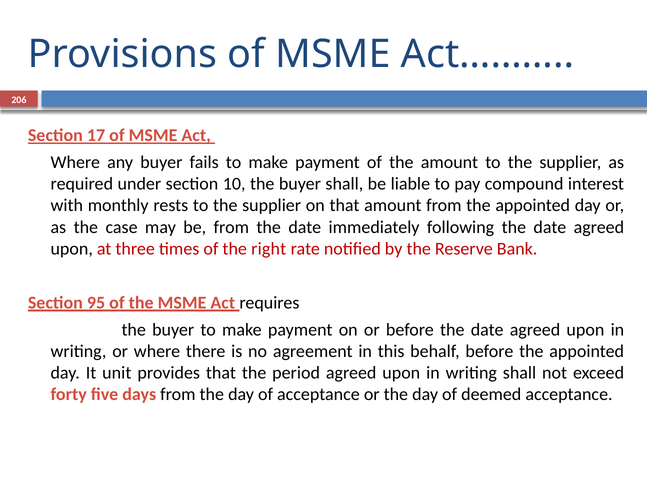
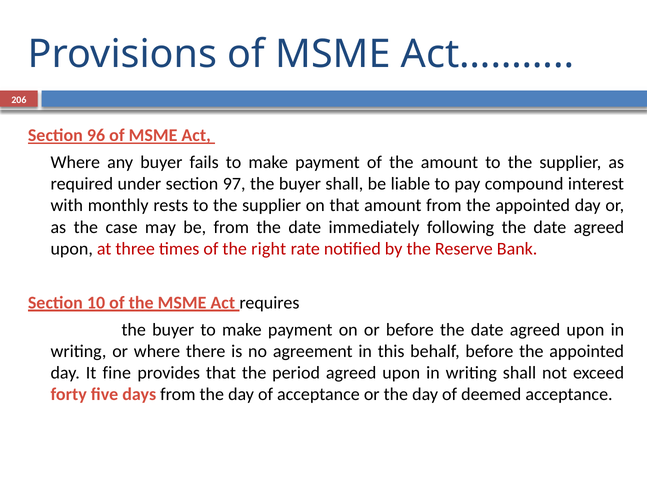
17: 17 -> 96
10: 10 -> 97
95: 95 -> 10
unit: unit -> fine
